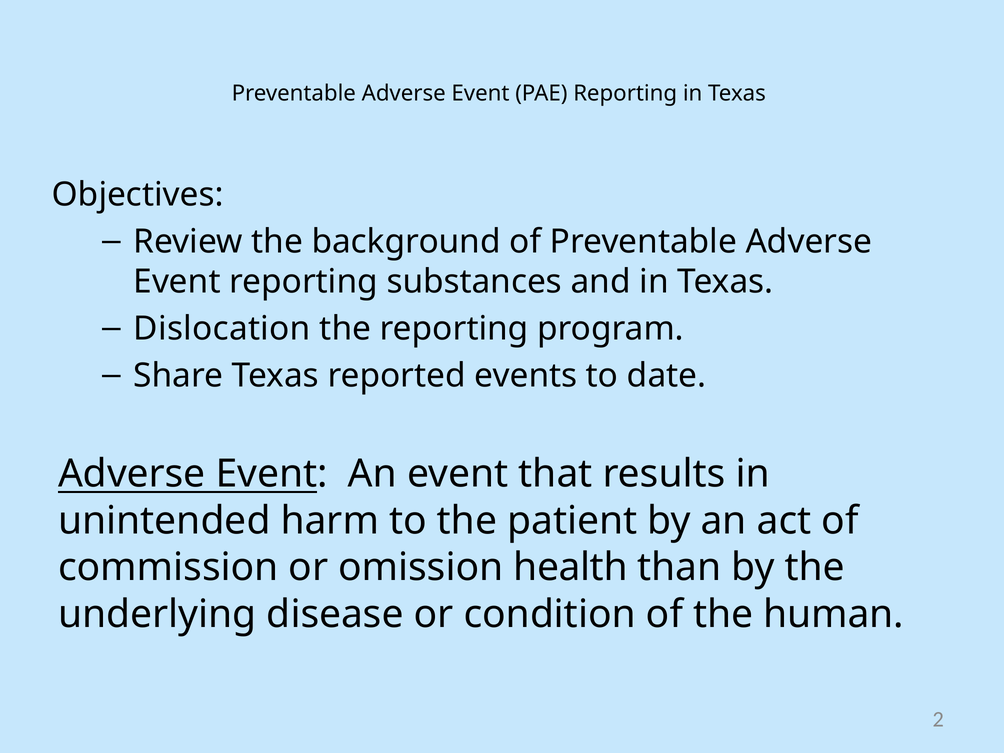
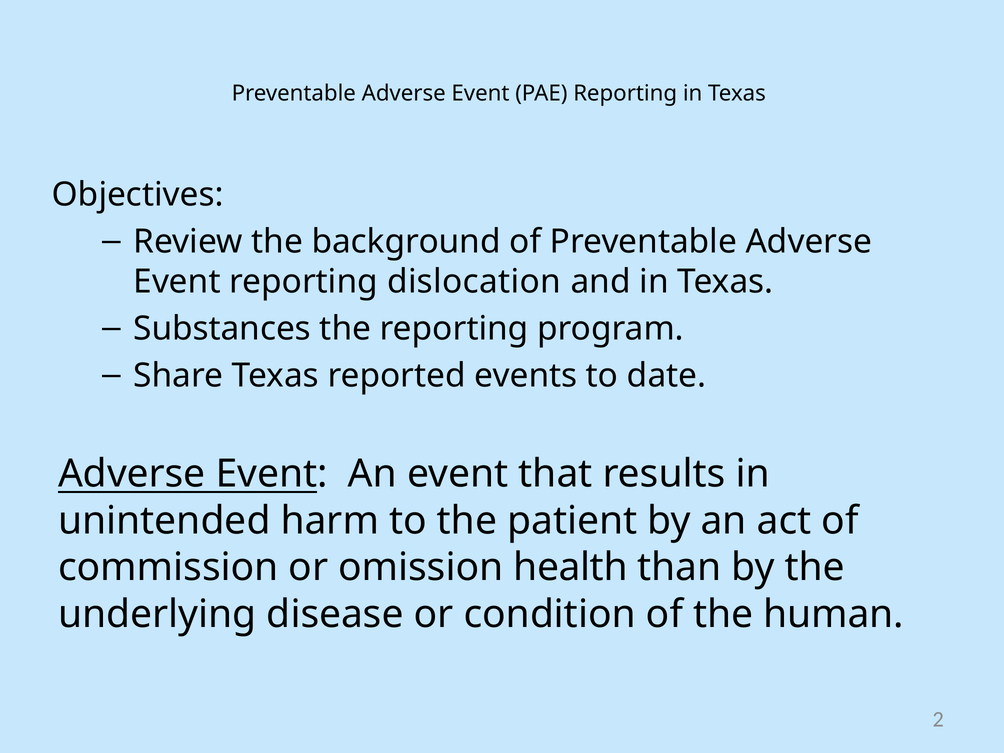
substances: substances -> dislocation
Dislocation: Dislocation -> Substances
